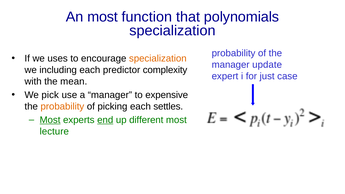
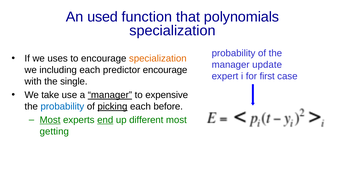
An most: most -> used
predictor complexity: complexity -> encourage
just: just -> first
mean: mean -> single
pick: pick -> take
manager at (110, 95) underline: none -> present
probability at (62, 107) colour: orange -> blue
picking underline: none -> present
settles: settles -> before
lecture: lecture -> getting
